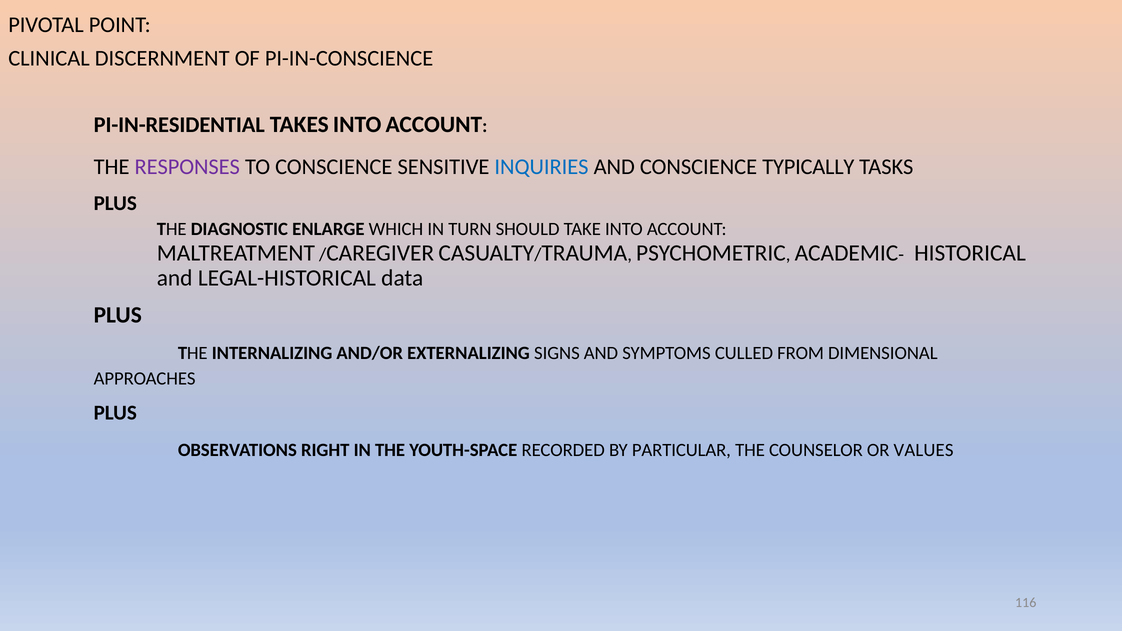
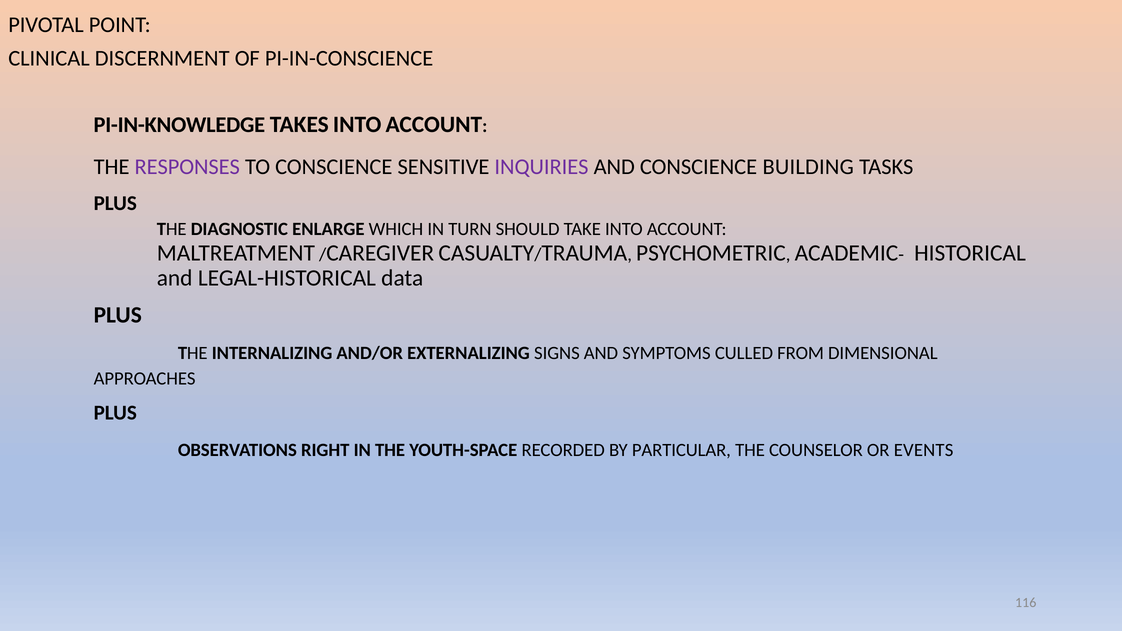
PI-IN-RESIDENTIAL: PI-IN-RESIDENTIAL -> PI-IN-KNOWLEDGE
INQUIRIES colour: blue -> purple
TYPICALLY: TYPICALLY -> BUILDING
VALUES: VALUES -> EVENTS
